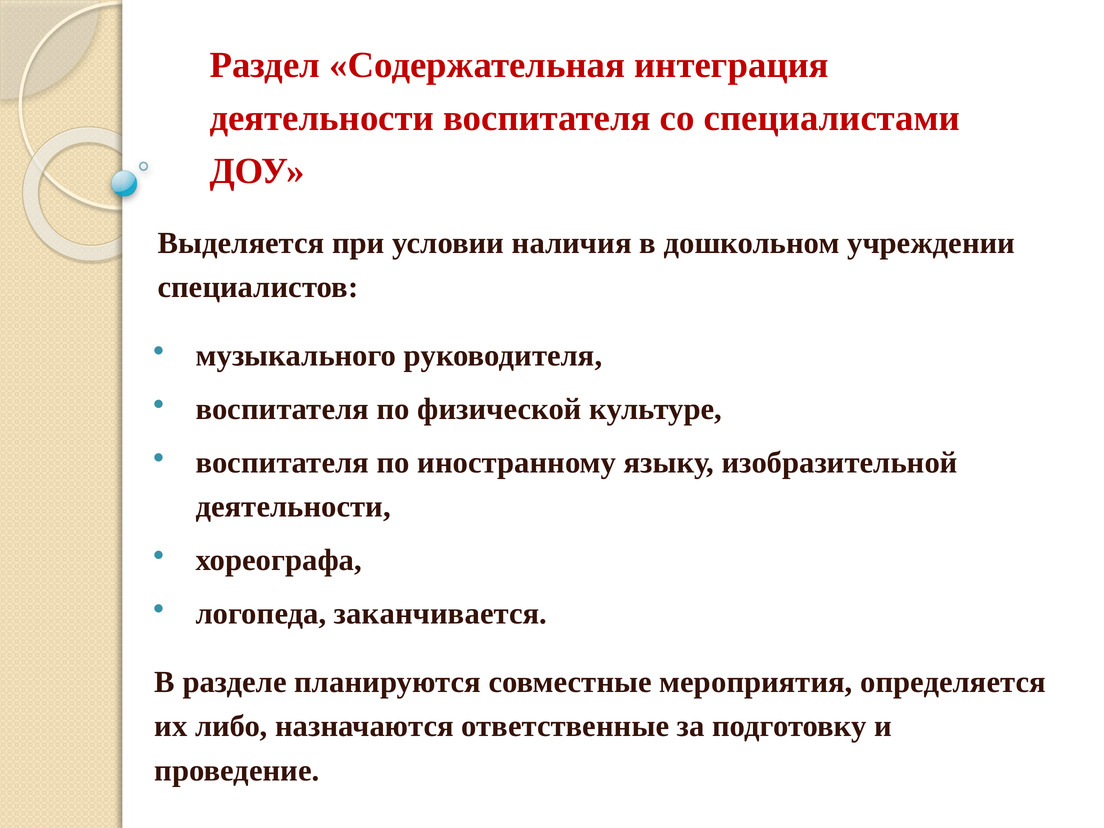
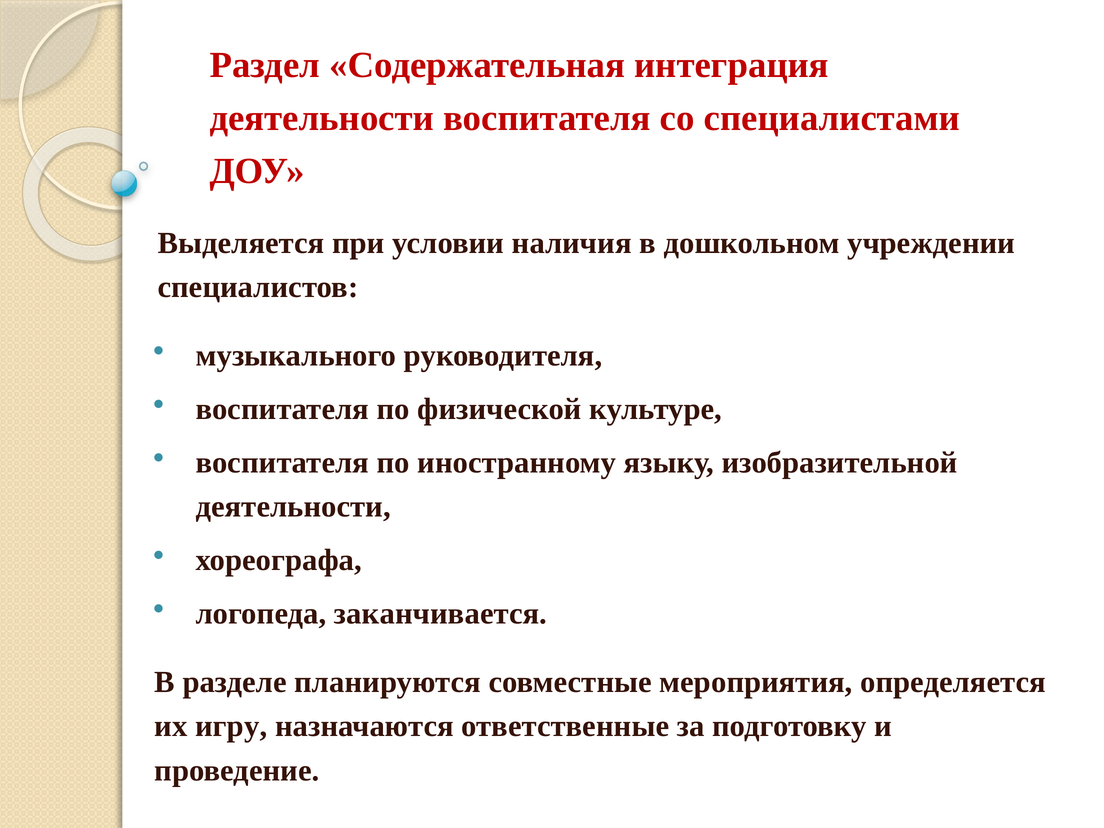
либо: либо -> игру
